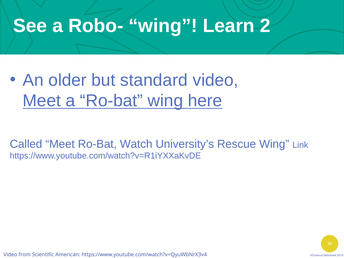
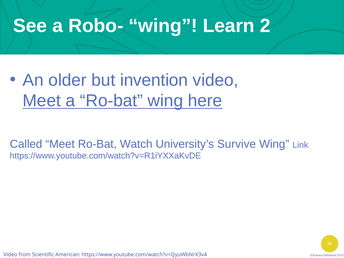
standard: standard -> invention
Rescue: Rescue -> Survive
